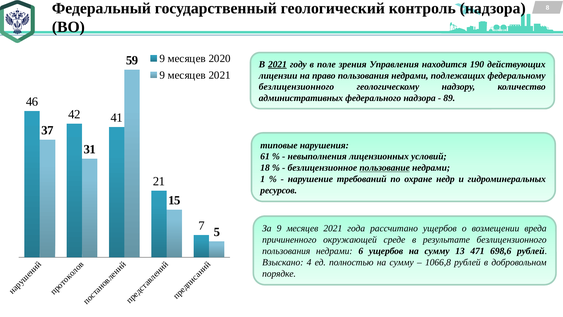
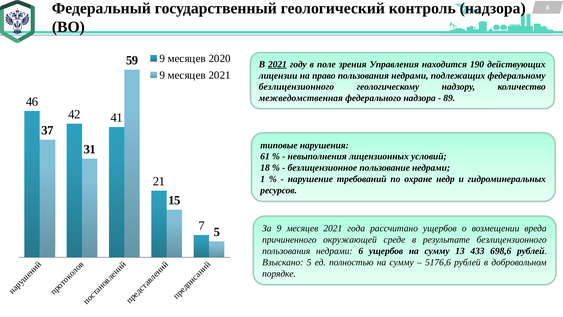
административных: административных -> межведомственная
пользование underline: present -> none
471: 471 -> 433
Взыскано 4: 4 -> 5
1066,8: 1066,8 -> 5176,6
